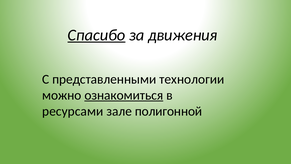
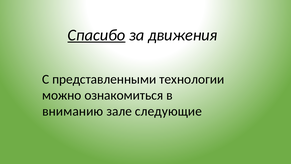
ознакомиться underline: present -> none
ресурсами: ресурсами -> вниманию
полигонной: полигонной -> следующие
